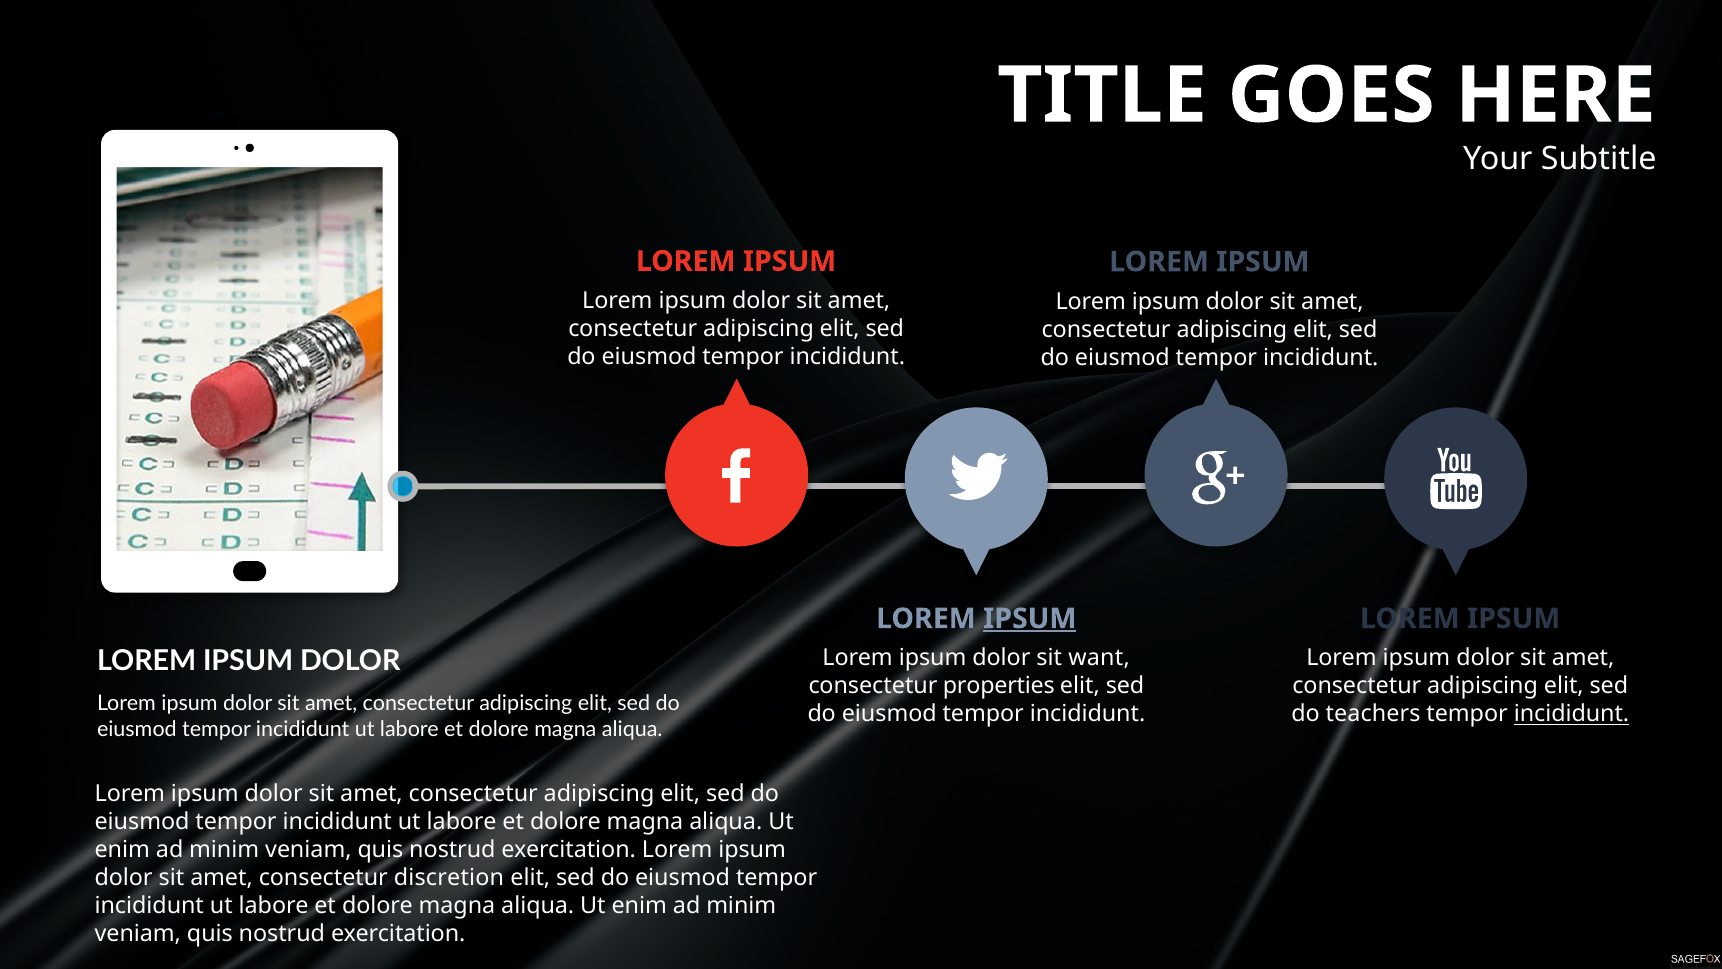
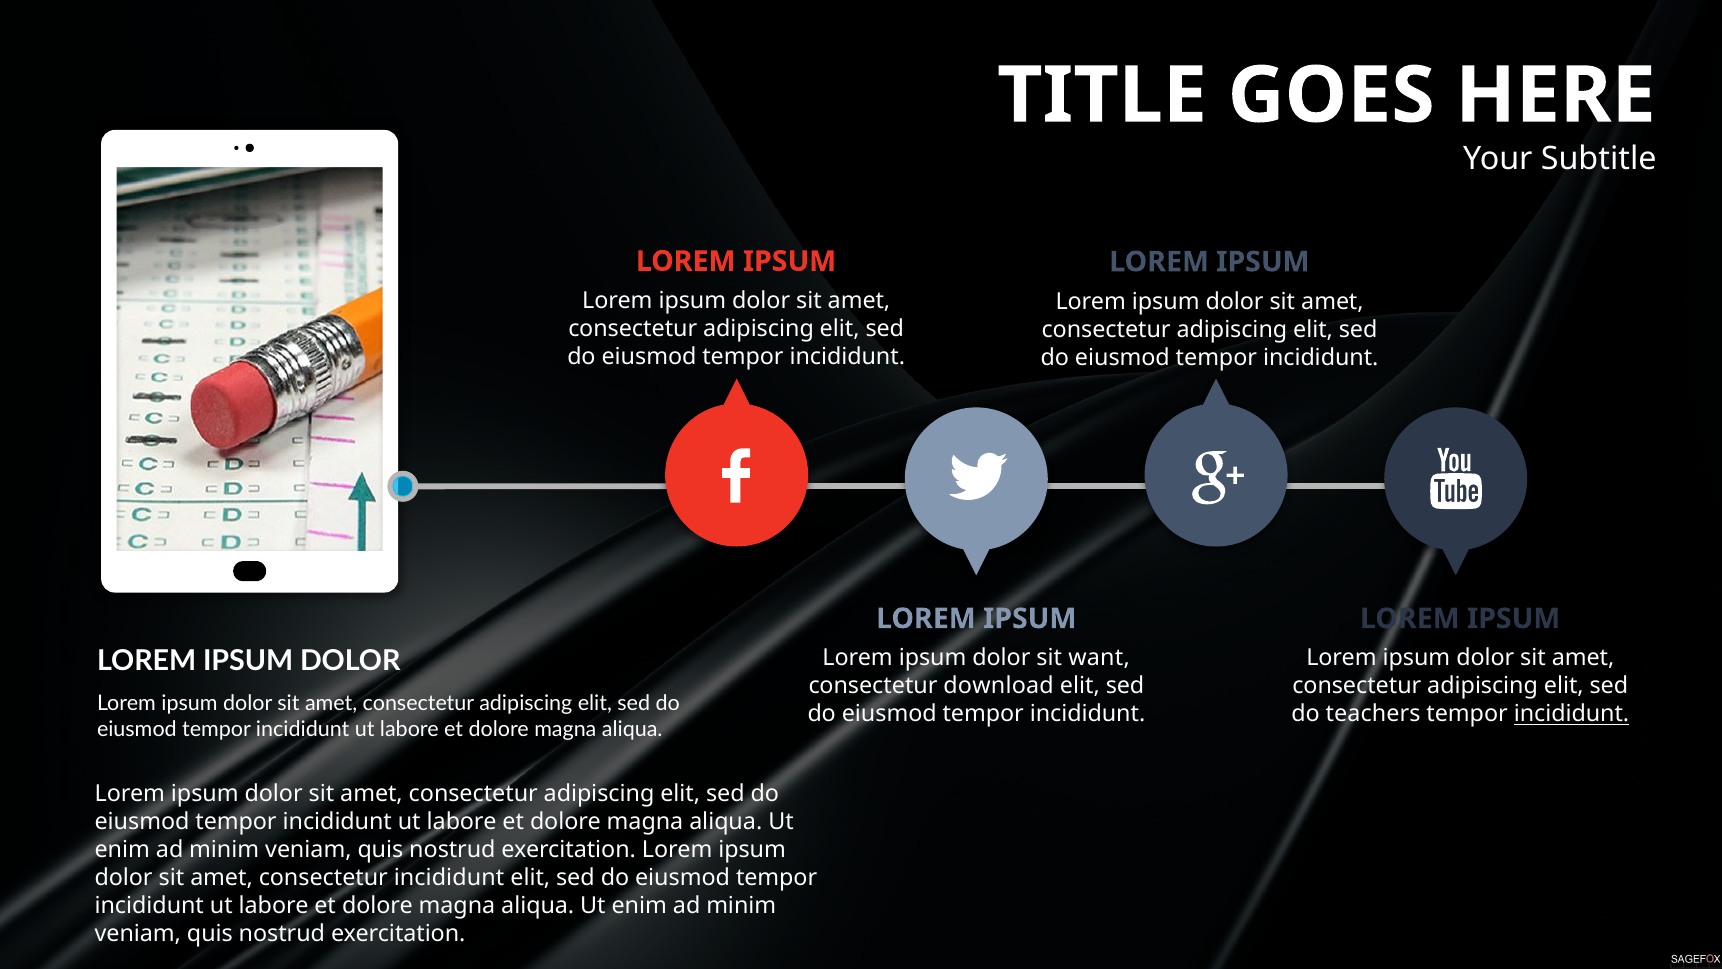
IPSUM at (1030, 618) underline: present -> none
properties: properties -> download
consectetur discretion: discretion -> incididunt
